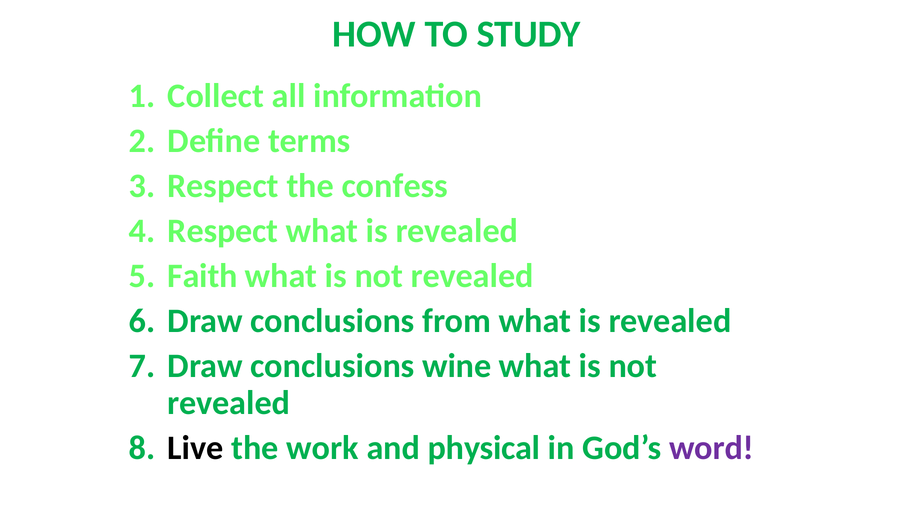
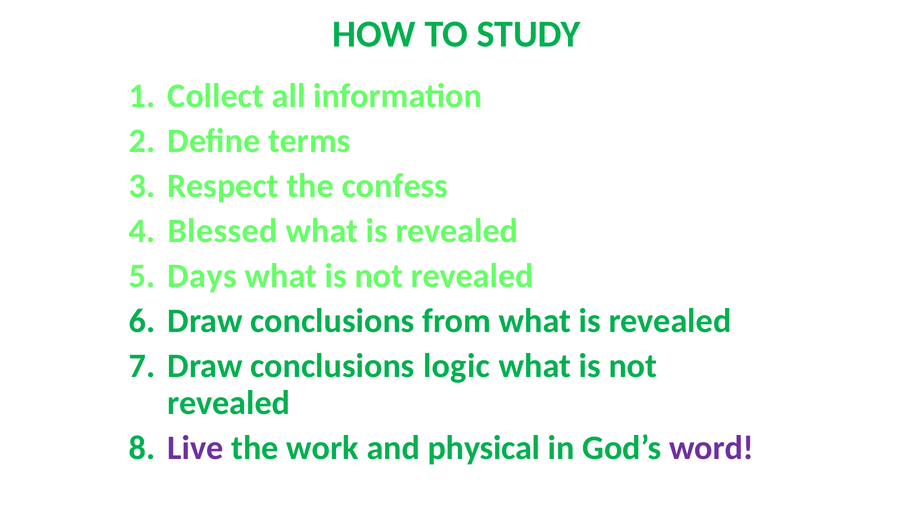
Respect at (223, 231): Respect -> Blessed
Faith: Faith -> Days
wine: wine -> logic
Live colour: black -> purple
